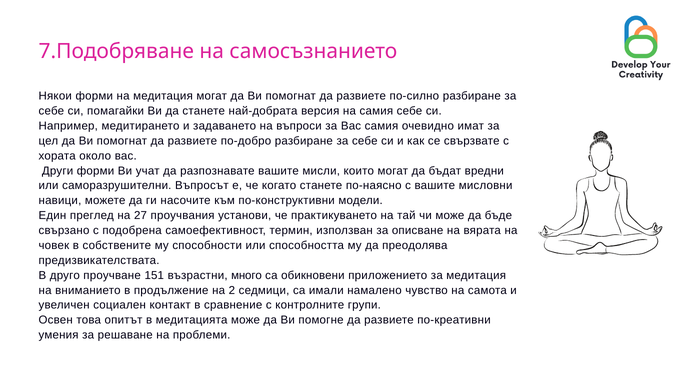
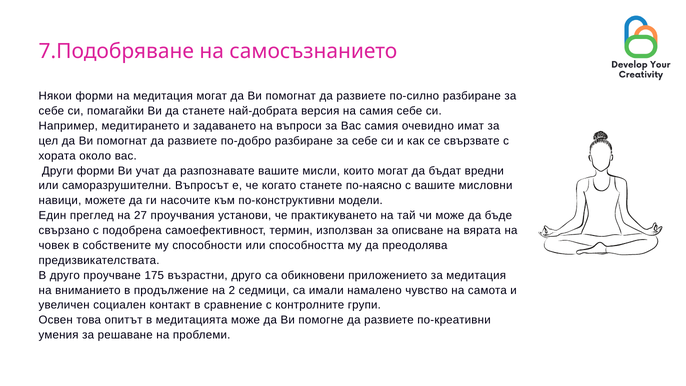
151: 151 -> 175
възрастни много: много -> друго
